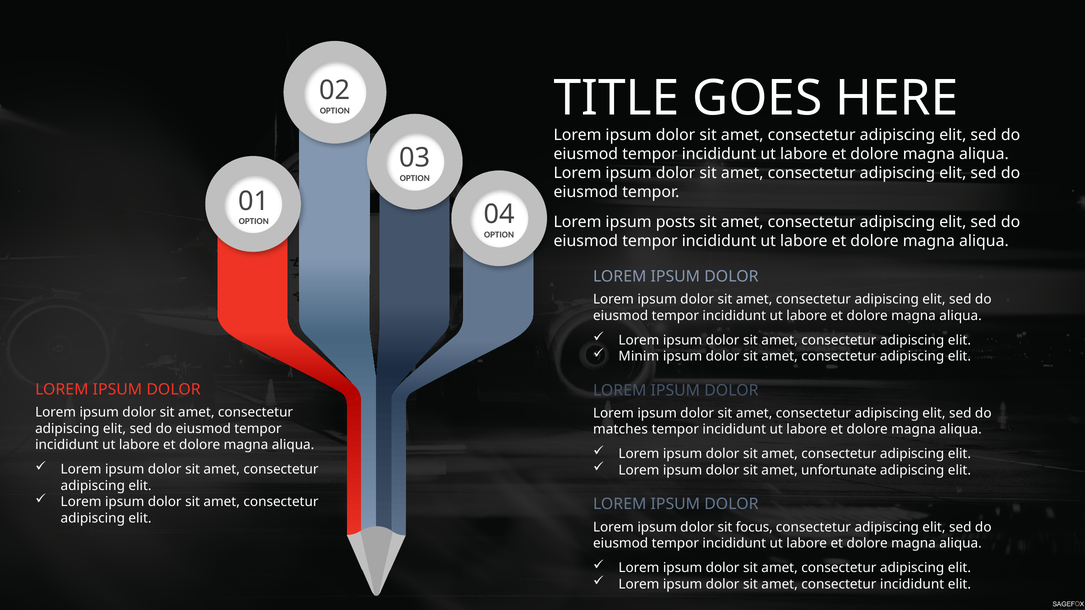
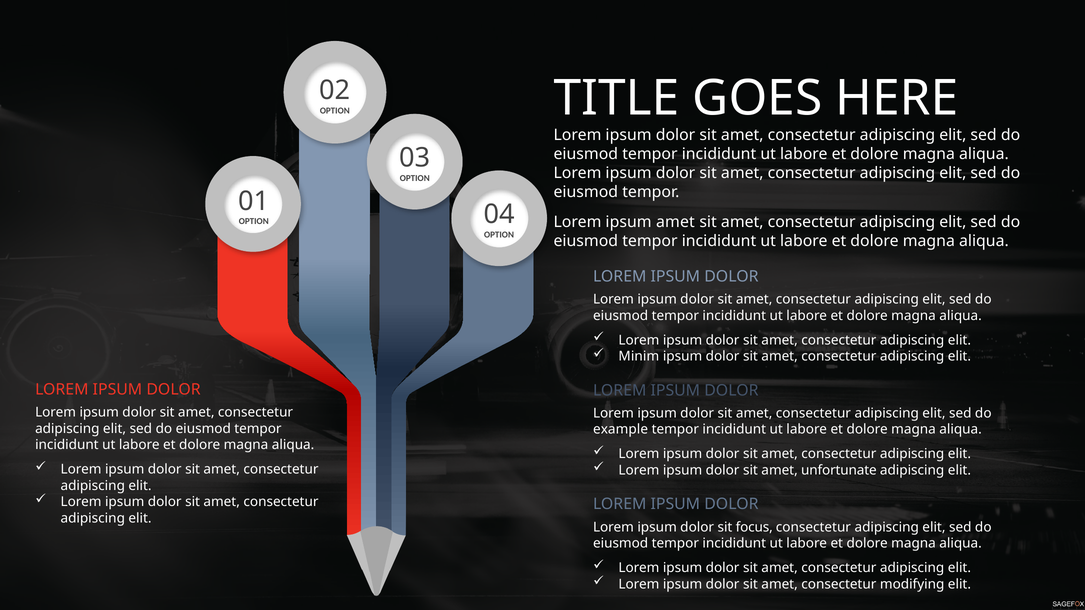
ipsum posts: posts -> amet
matches: matches -> example
consectetur incididunt: incididunt -> modifying
